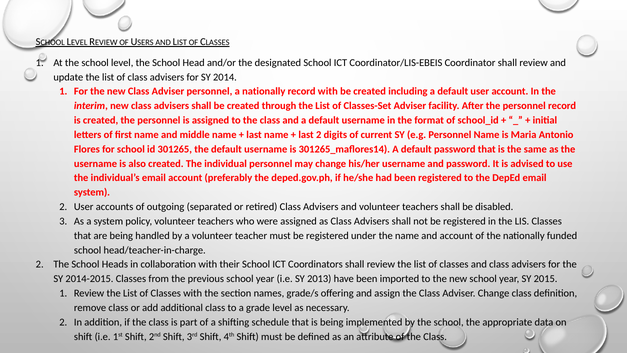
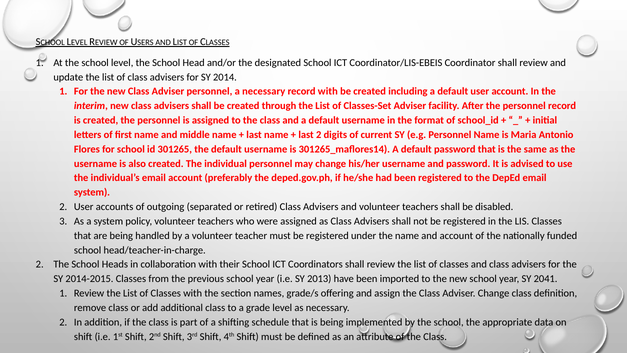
a nationally: nationally -> necessary
2015: 2015 -> 2041
